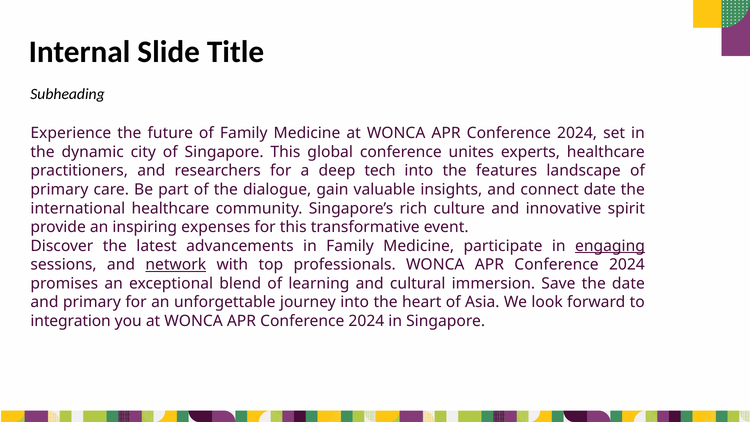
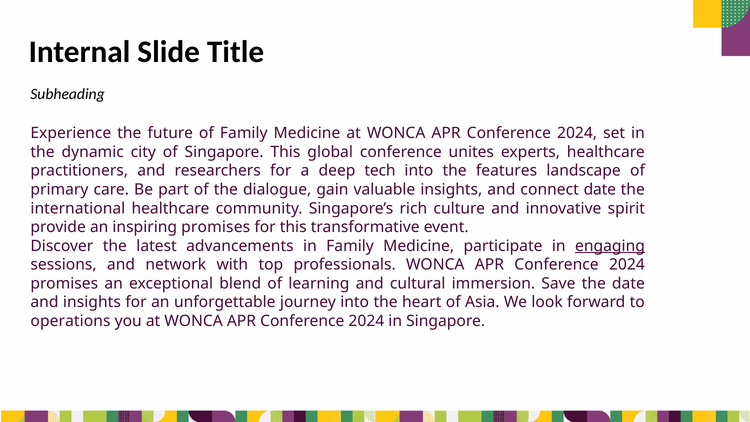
inspiring expenses: expenses -> promises
network underline: present -> none
and primary: primary -> insights
integration: integration -> operations
